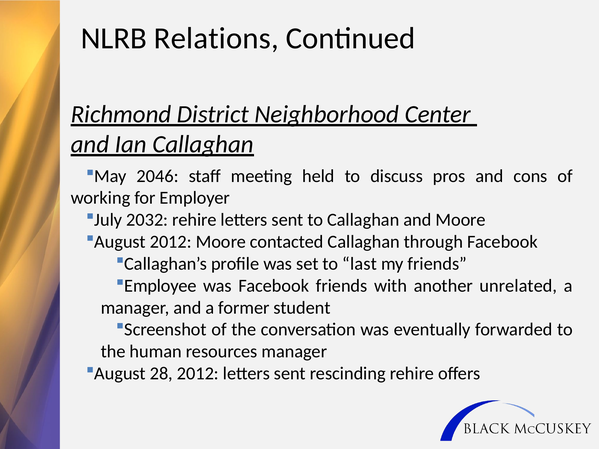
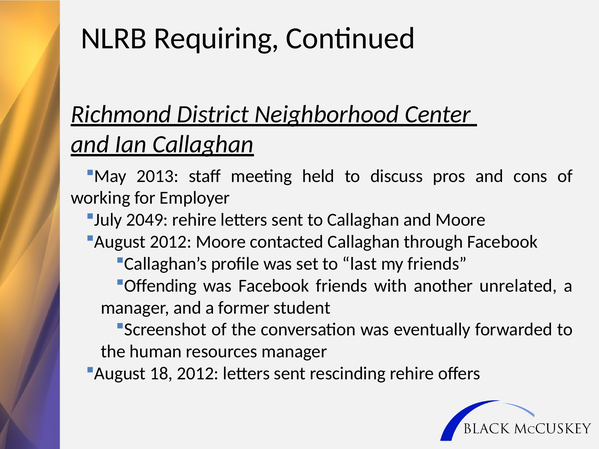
Relations: Relations -> Requiring
2046: 2046 -> 2013
2032: 2032 -> 2049
Employee: Employee -> Offending
28: 28 -> 18
